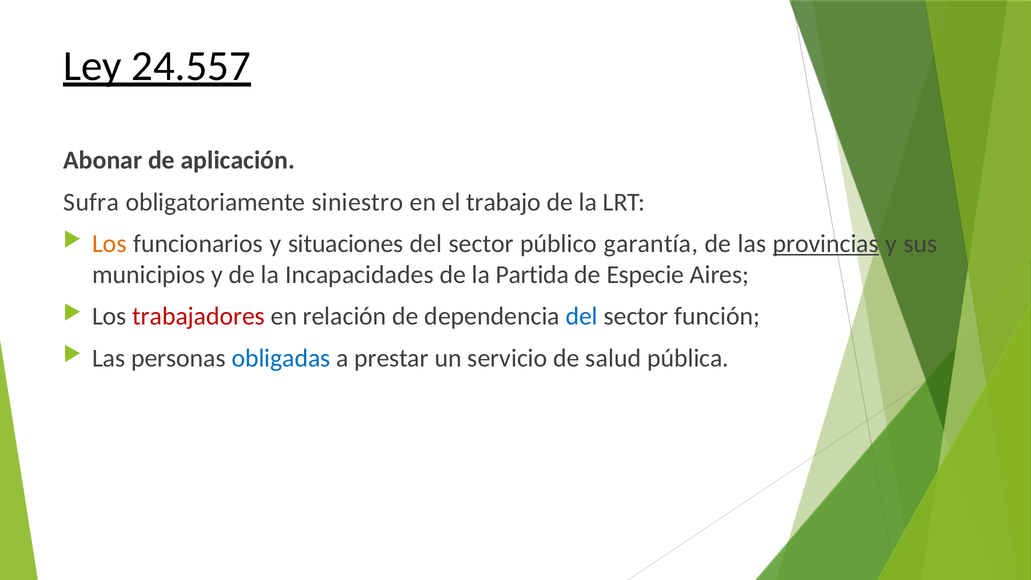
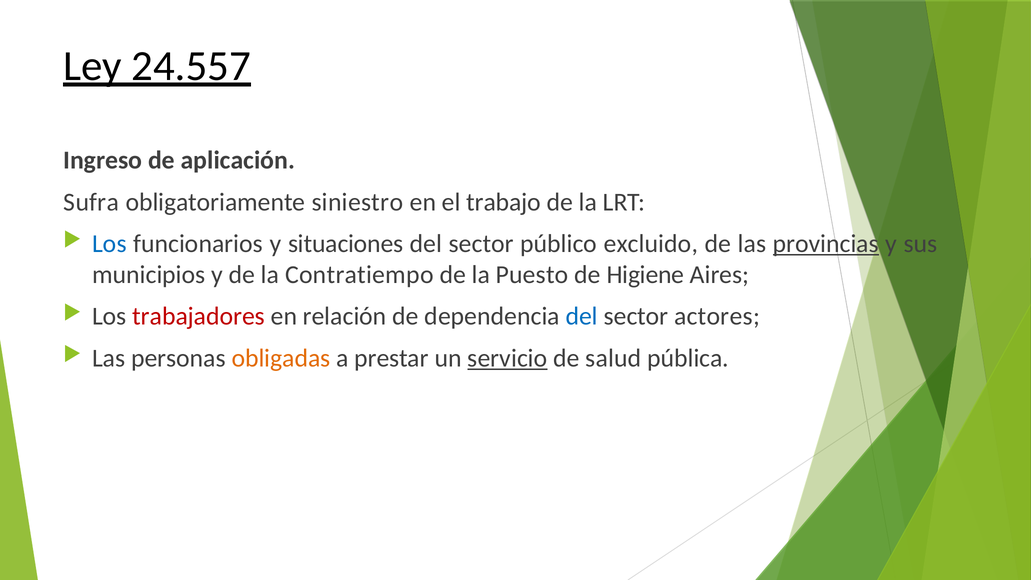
Abonar: Abonar -> Ingreso
Los at (109, 244) colour: orange -> blue
garantía: garantía -> excluido
Incapacidades: Incapacidades -> Contratiempo
Partida: Partida -> Puesto
Especie: Especie -> Higiene
función: función -> actores
obligadas colour: blue -> orange
servicio underline: none -> present
